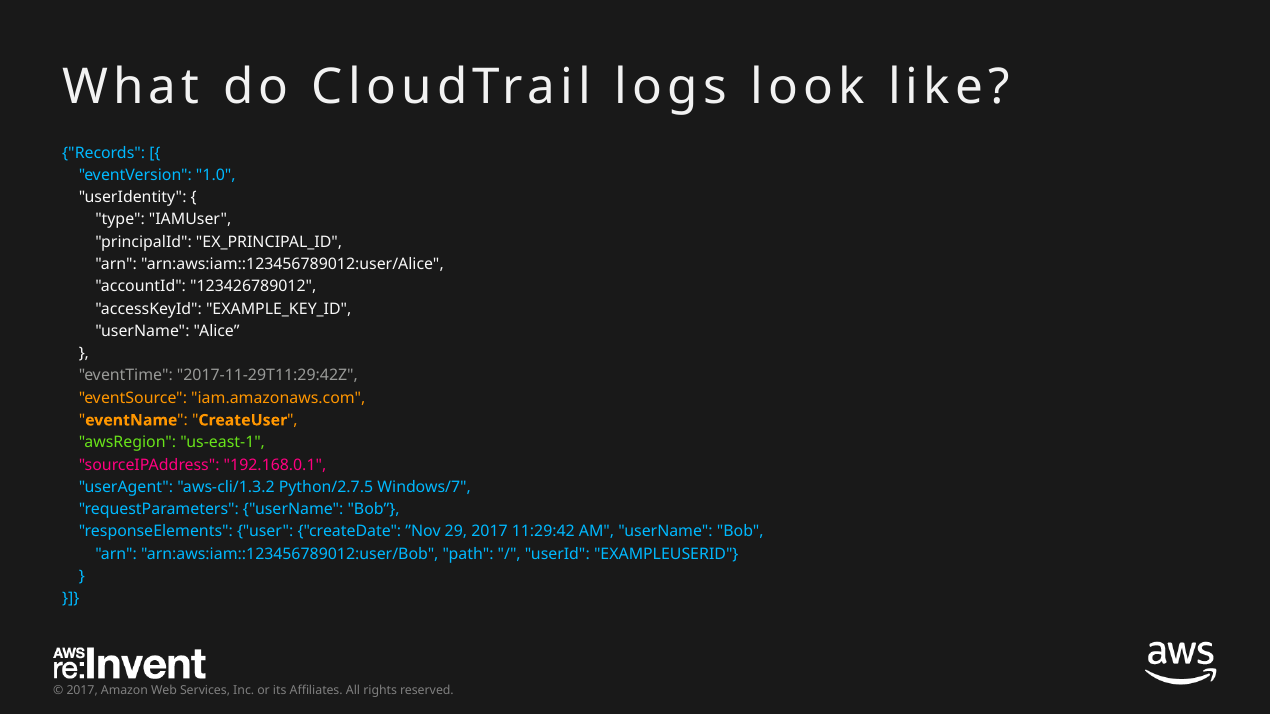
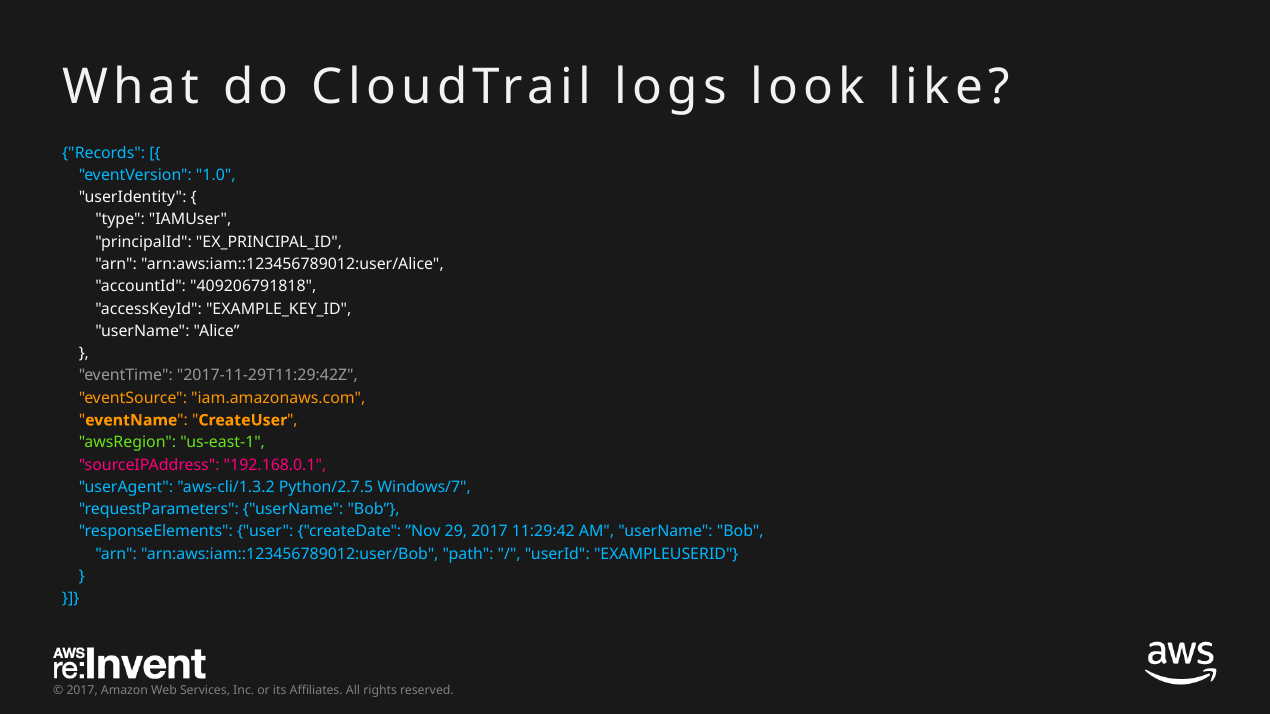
123426789012: 123426789012 -> 409206791818
